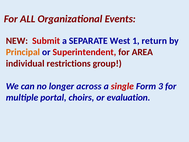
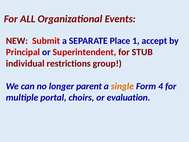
West: West -> Place
return: return -> accept
Principal colour: orange -> red
AREA: AREA -> STUB
across: across -> parent
single colour: red -> orange
3: 3 -> 4
